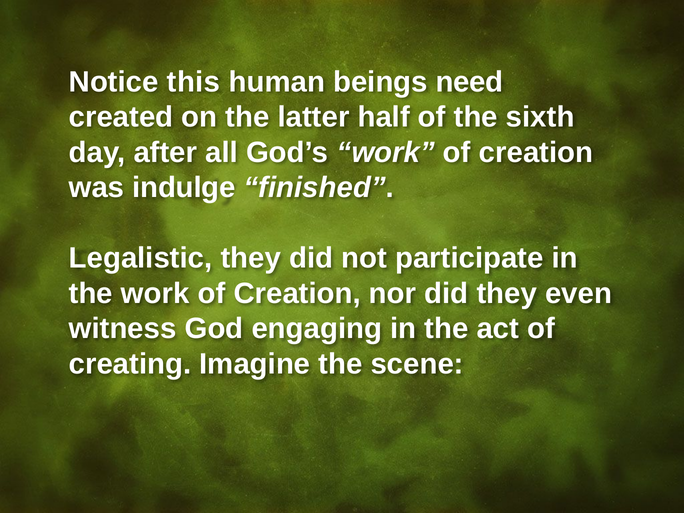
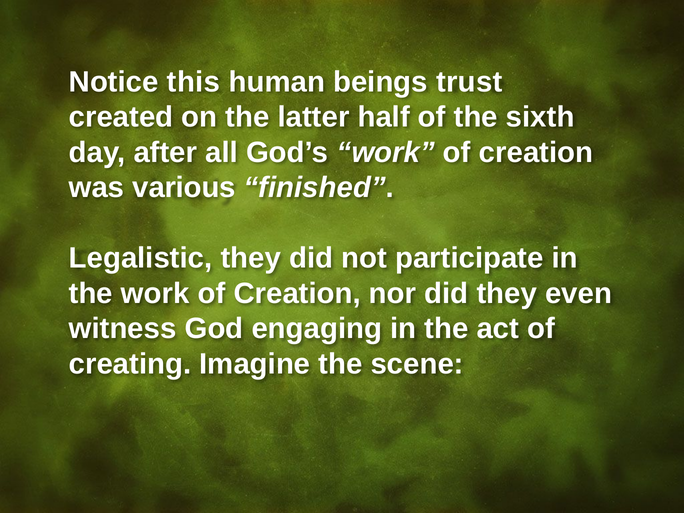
need: need -> trust
indulge: indulge -> various
